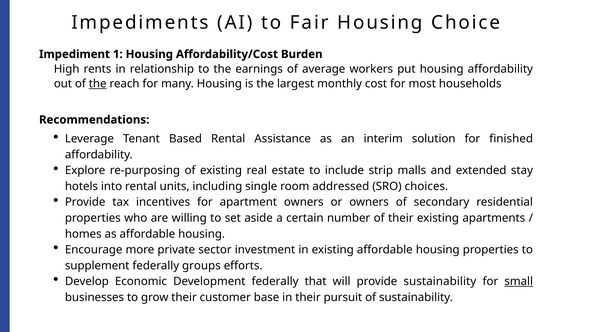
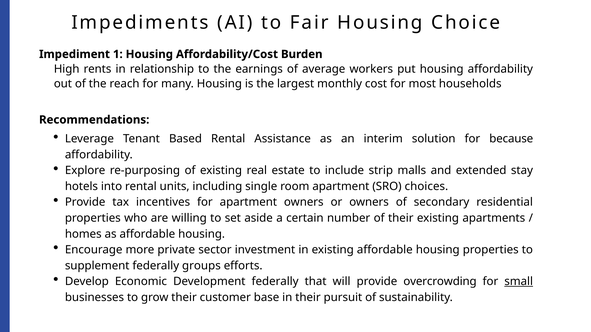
the at (98, 84) underline: present -> none
finished: finished -> because
room addressed: addressed -> apartment
provide sustainability: sustainability -> overcrowding
